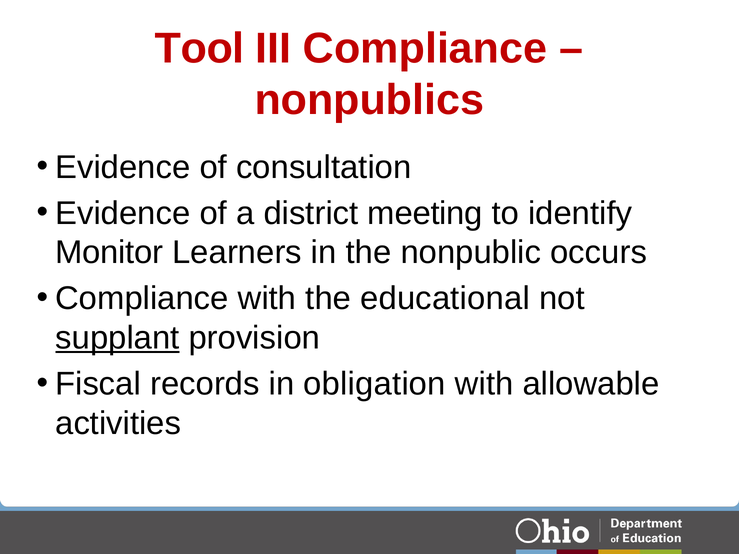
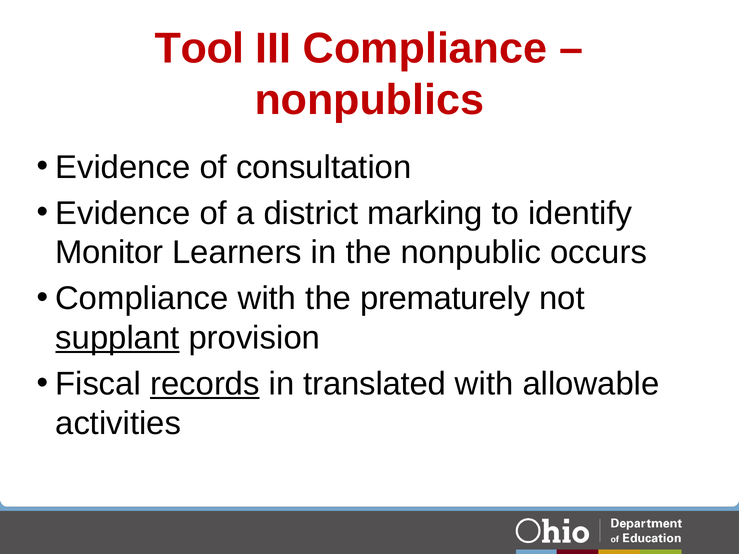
meeting: meeting -> marking
educational: educational -> prematurely
records underline: none -> present
obligation: obligation -> translated
